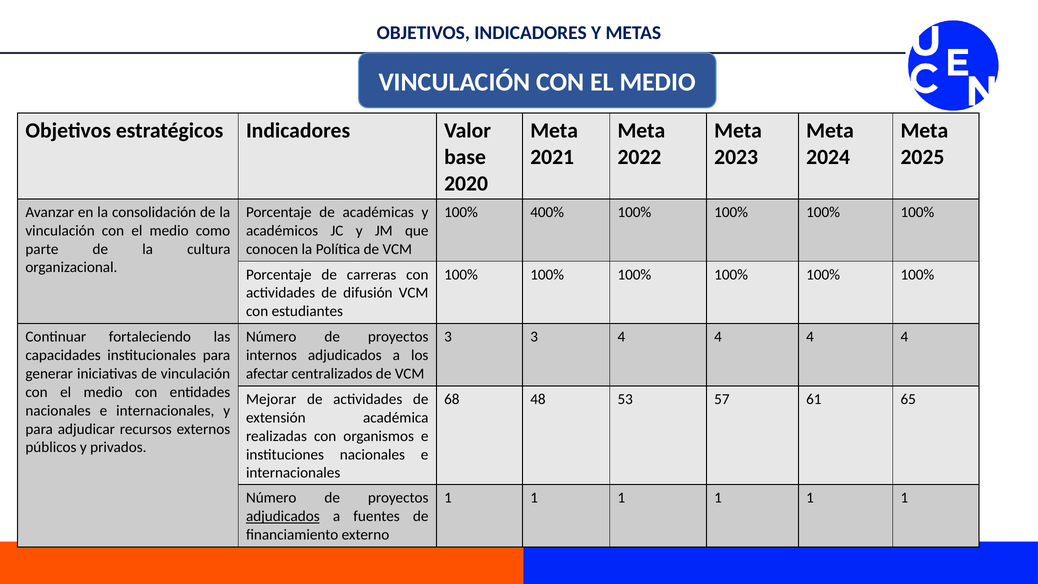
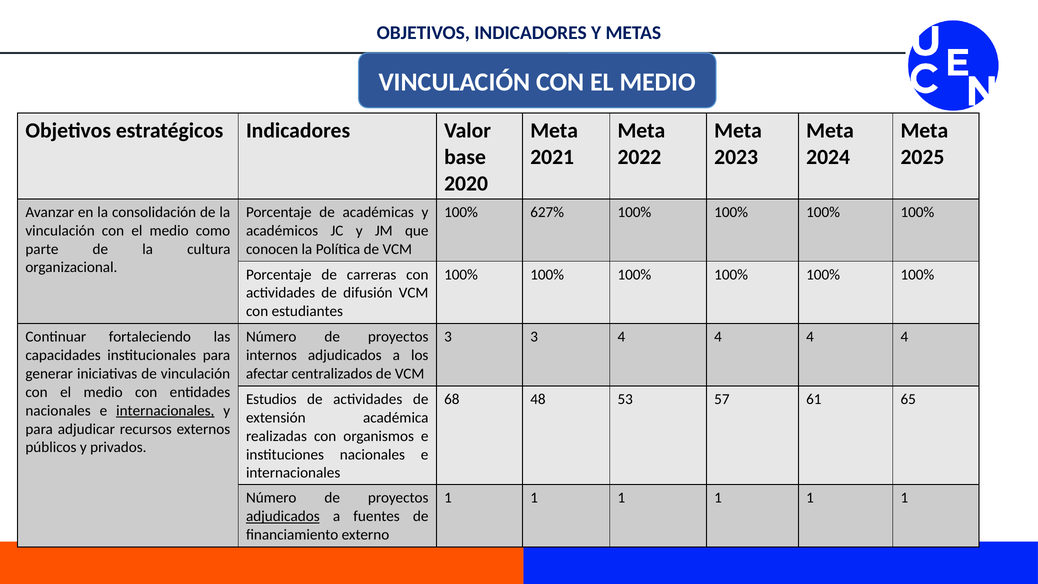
400%: 400% -> 627%
Mejorar: Mejorar -> Estudios
internacionales at (165, 411) underline: none -> present
